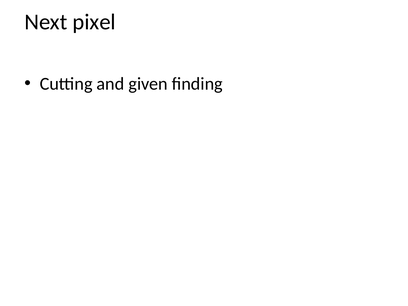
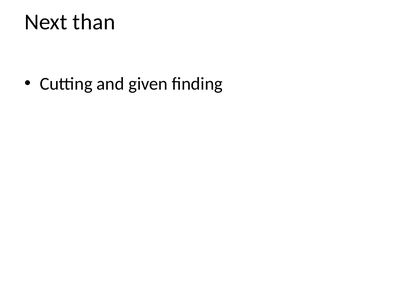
pixel: pixel -> than
